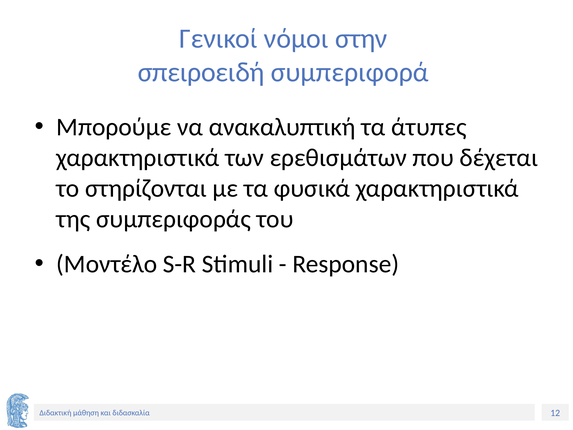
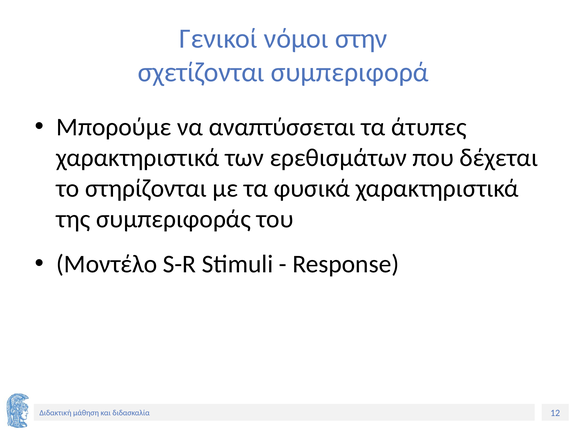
σπειροειδή: σπειροειδή -> σχετίζονται
ανακαλυπτική: ανακαλυπτική -> αναπτύσσεται
